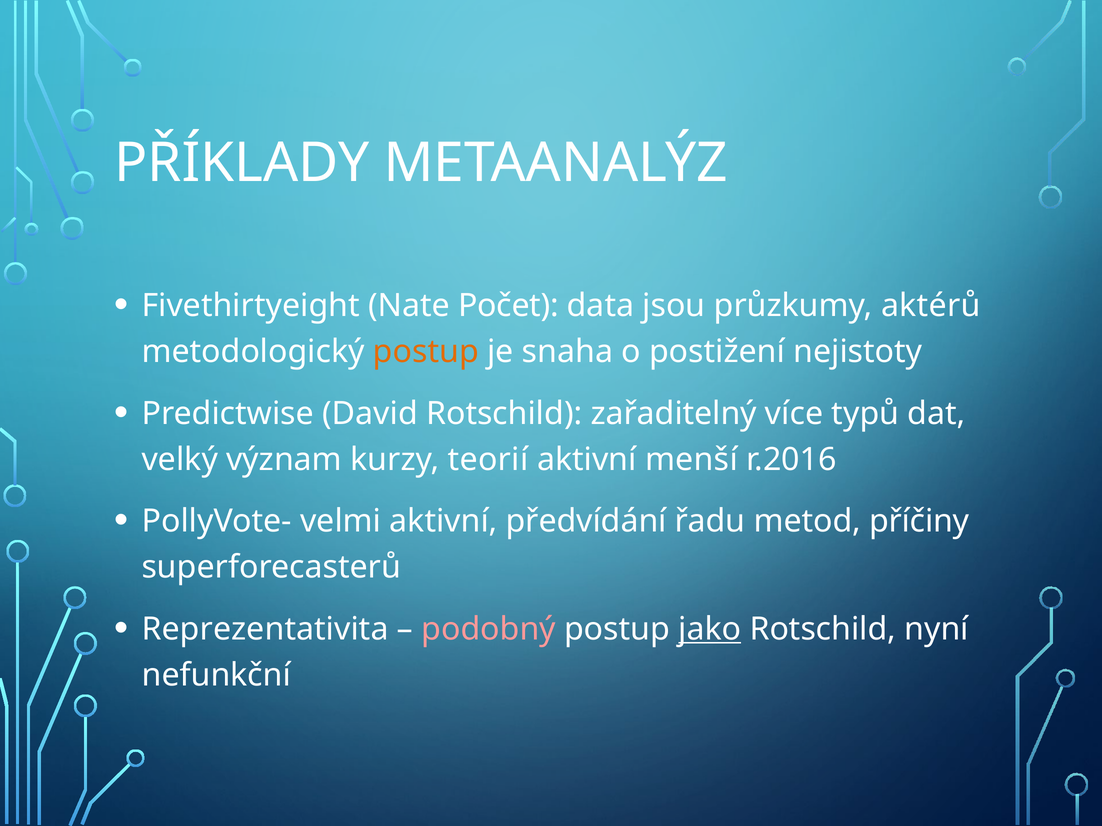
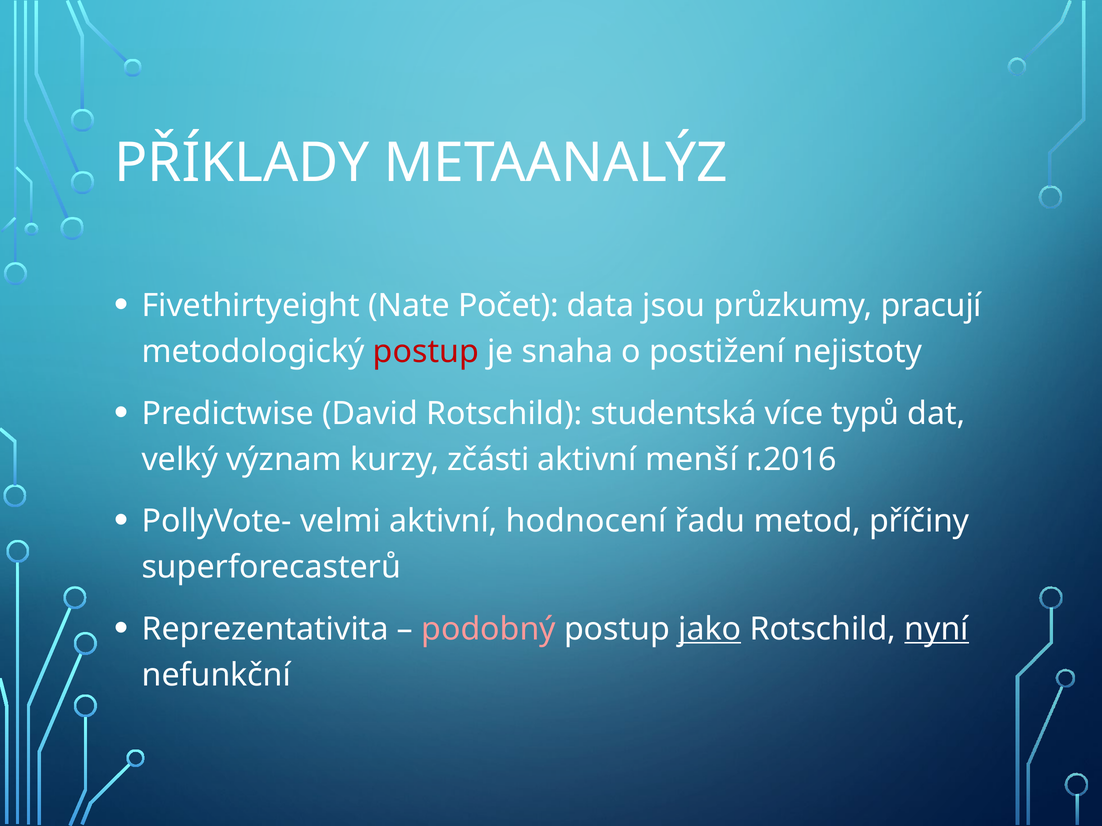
aktérů: aktérů -> pracují
postup at (426, 352) colour: orange -> red
zařaditelný: zařaditelný -> studentská
teorií: teorií -> zčásti
předvídání: předvídání -> hodnocení
nyní underline: none -> present
